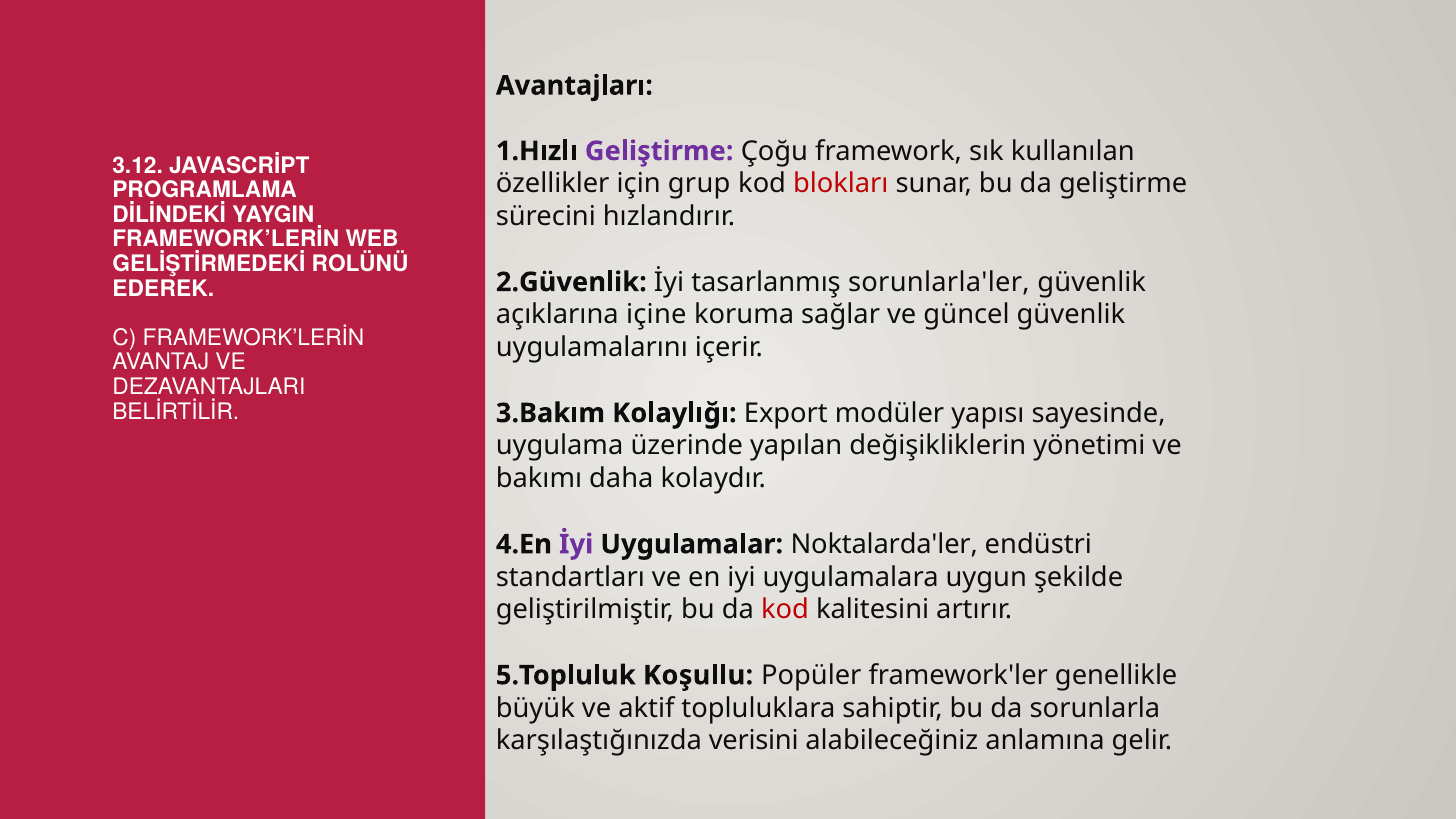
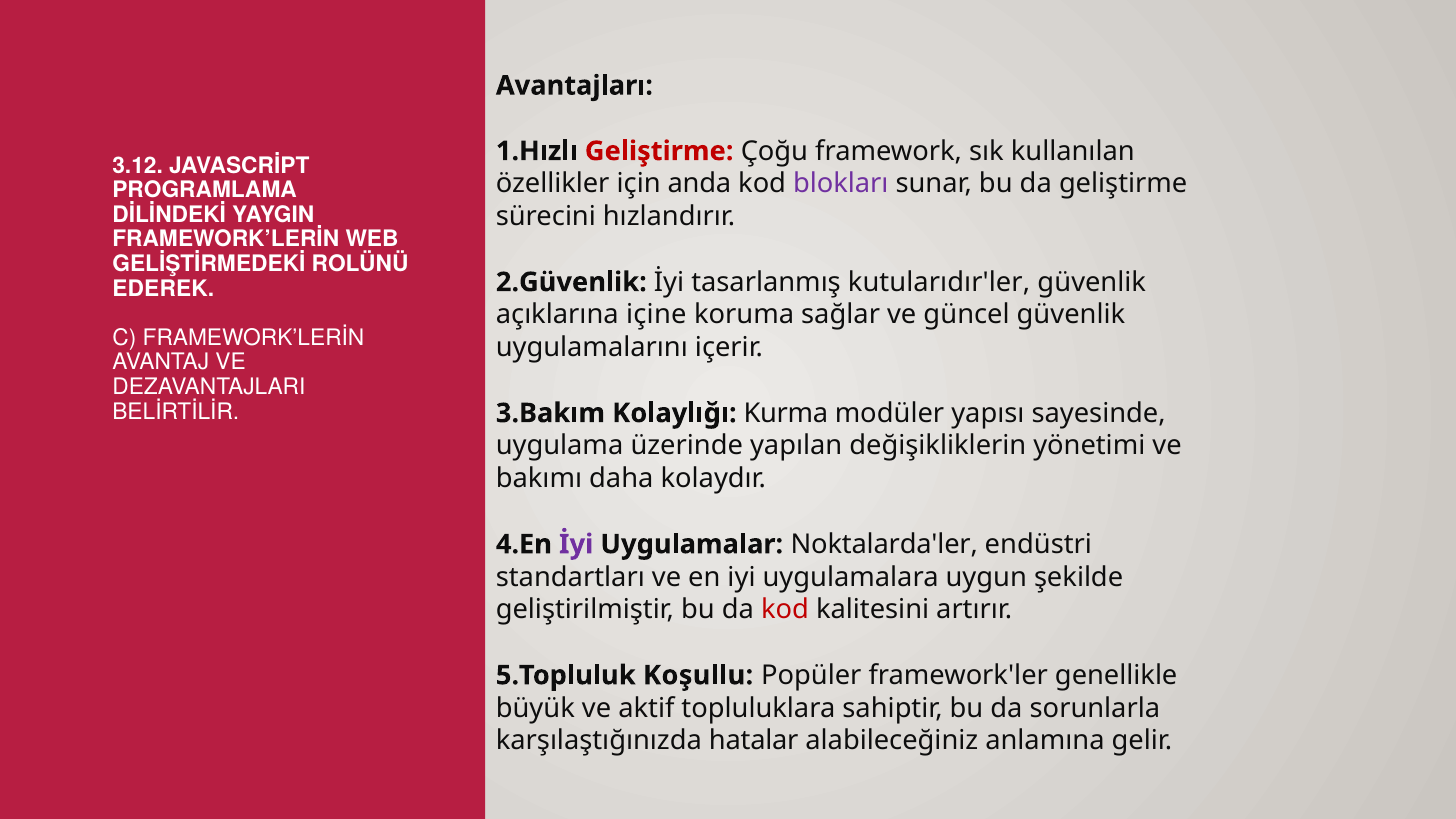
Geliştirme at (659, 151) colour: purple -> red
grup: grup -> anda
blokları colour: red -> purple
sorunlarla'ler: sorunlarla'ler -> kutularıdır'ler
Export: Export -> Kurma
verisini: verisini -> hatalar
